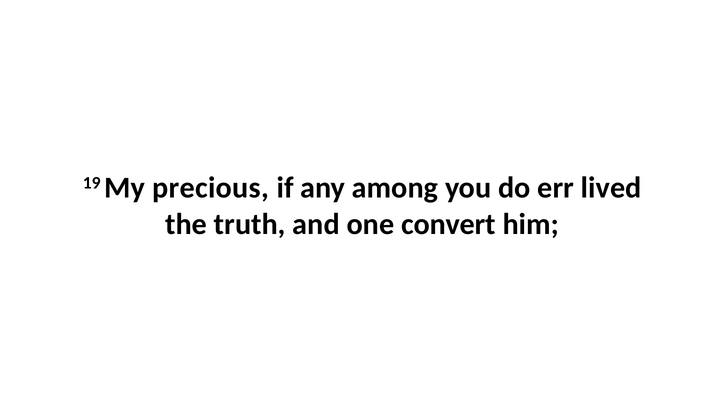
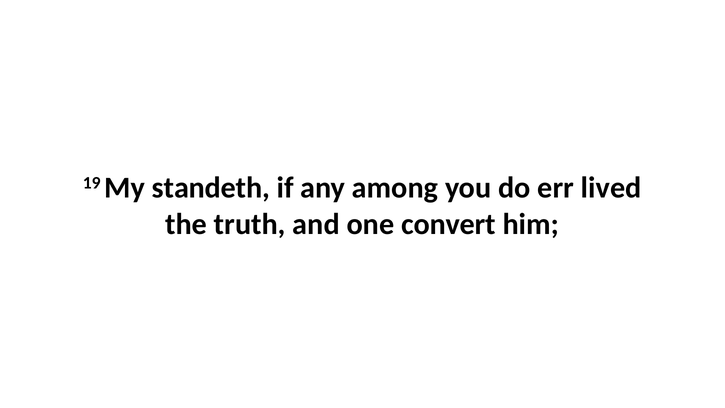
precious: precious -> standeth
